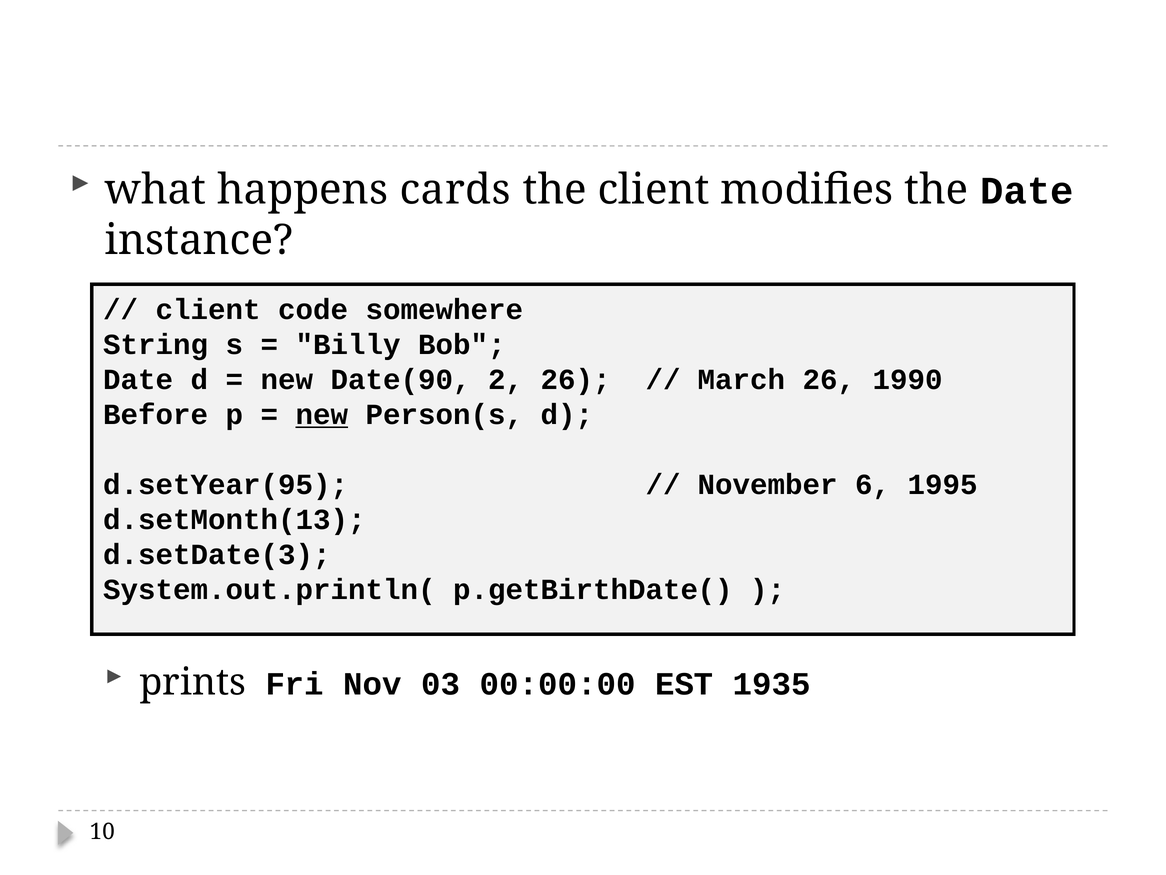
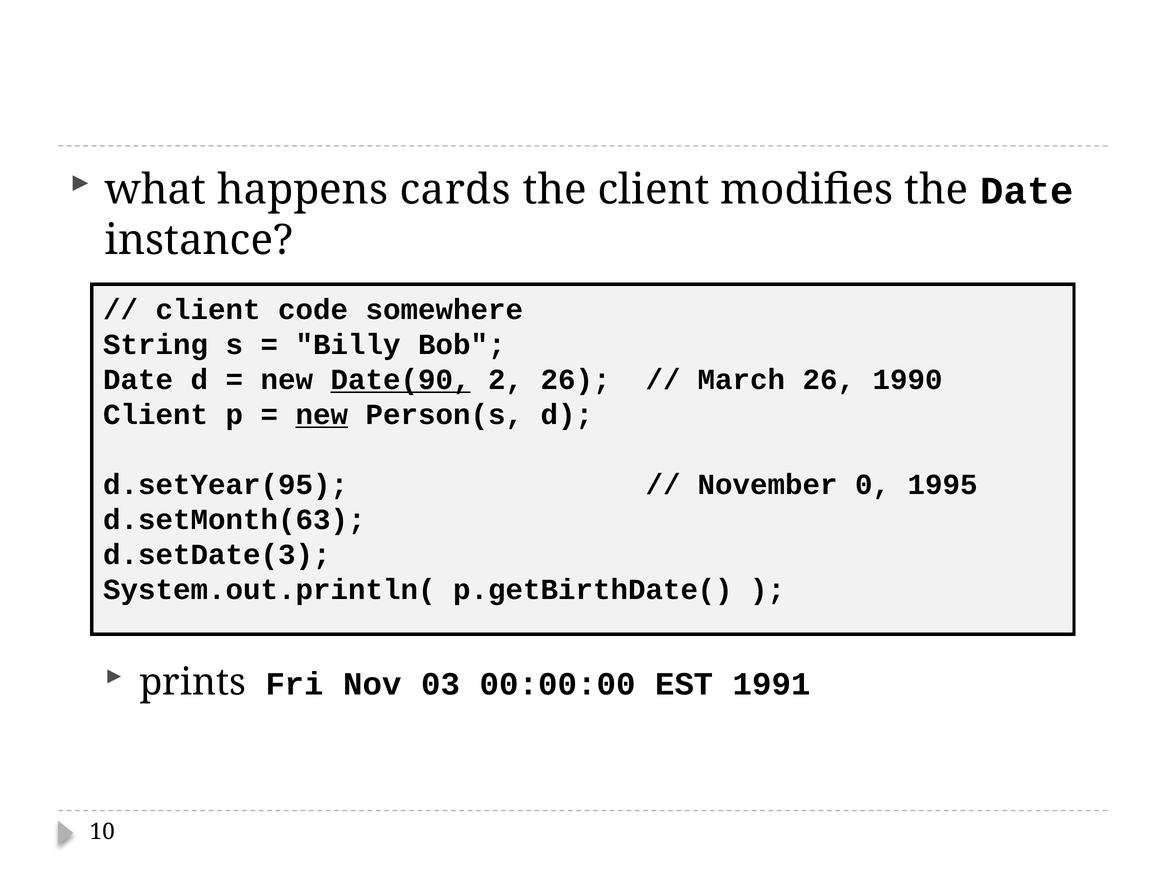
Date(90 underline: none -> present
Before at (156, 414): Before -> Client
6: 6 -> 0
d.setMonth(13: d.setMonth(13 -> d.setMonth(63
1935: 1935 -> 1991
